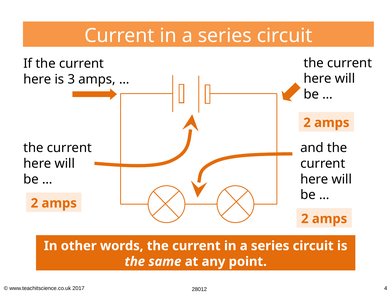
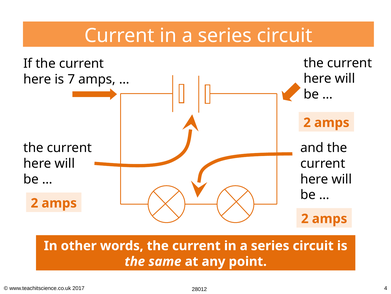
3: 3 -> 7
